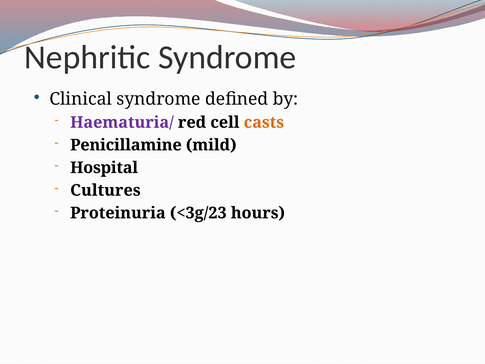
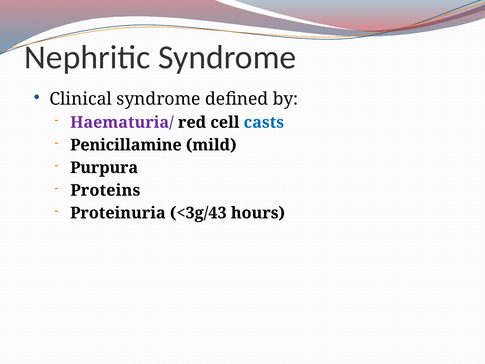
casts colour: orange -> blue
Hospital: Hospital -> Purpura
Cultures: Cultures -> Proteins
<3g/23: <3g/23 -> <3g/43
